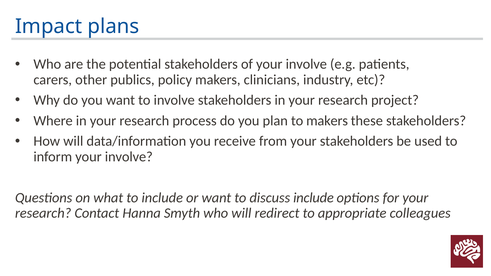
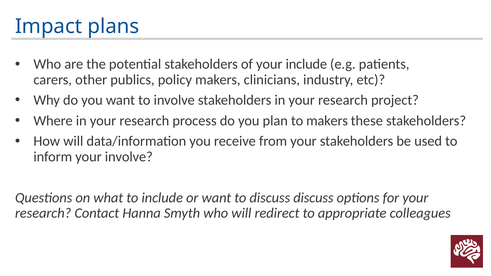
of your involve: involve -> include
discuss include: include -> discuss
